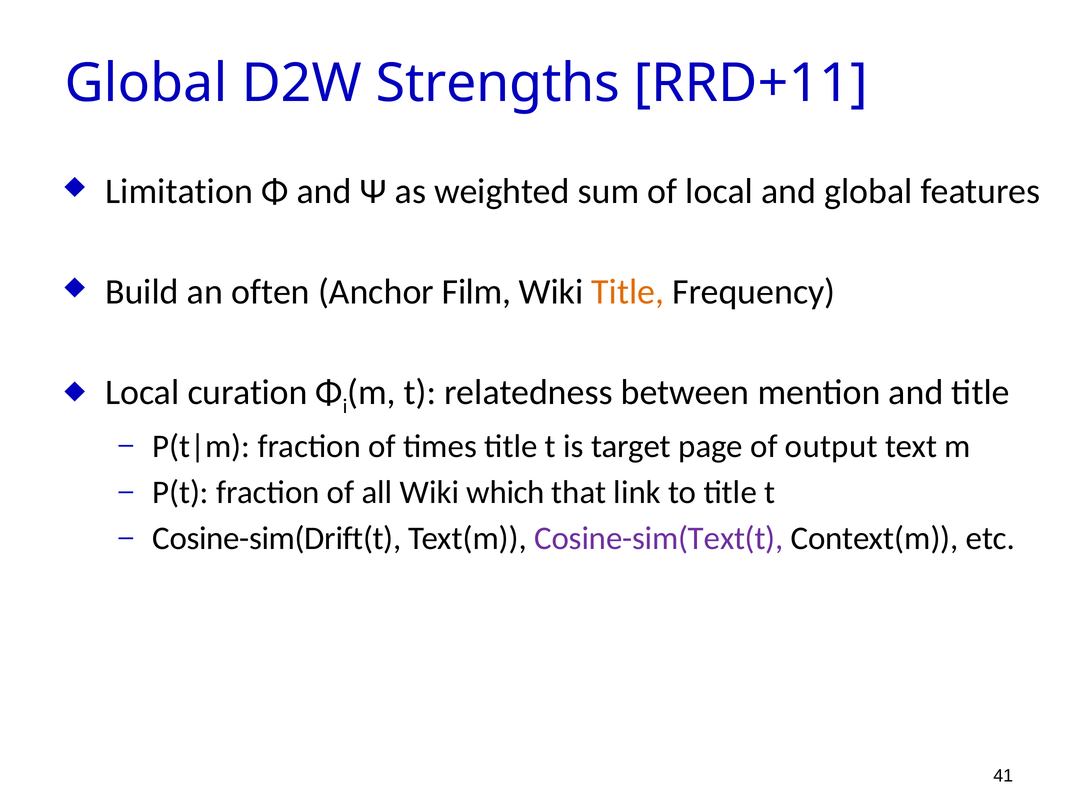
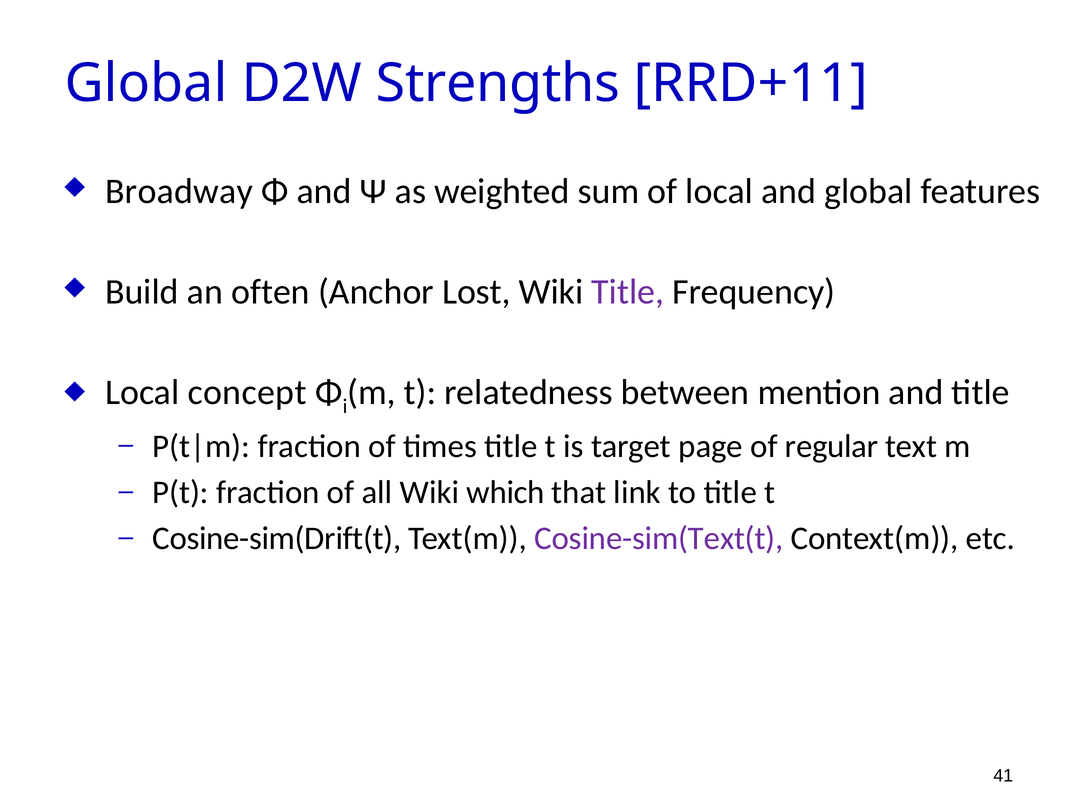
Limitation: Limitation -> Broadway
Film: Film -> Lost
Title at (628, 292) colour: orange -> purple
curation: curation -> concept
output: output -> regular
